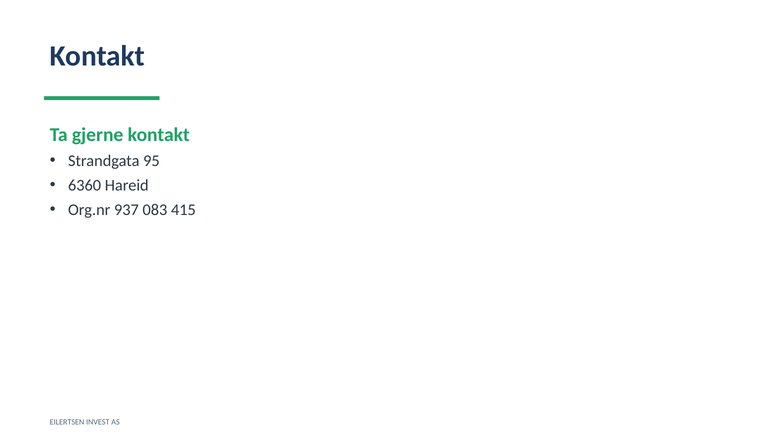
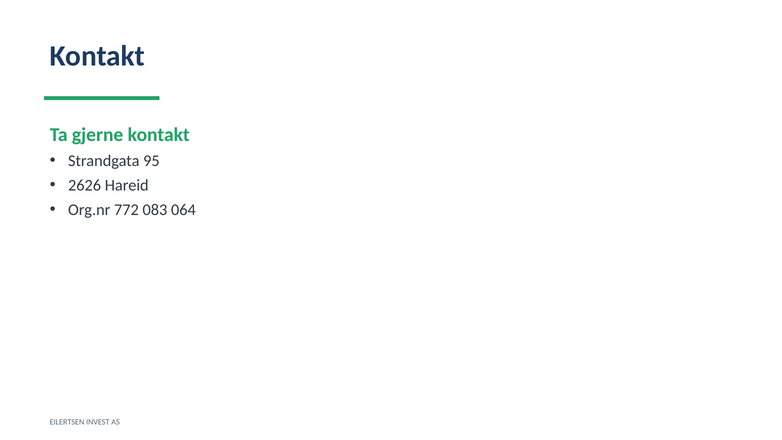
6360: 6360 -> 2626
937: 937 -> 772
415: 415 -> 064
